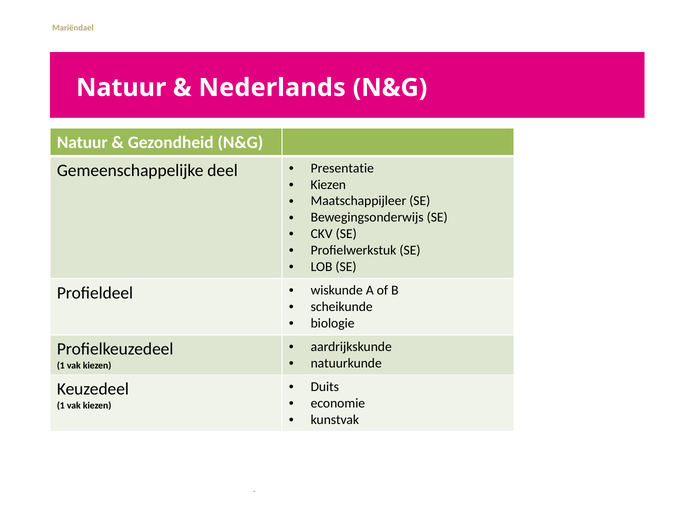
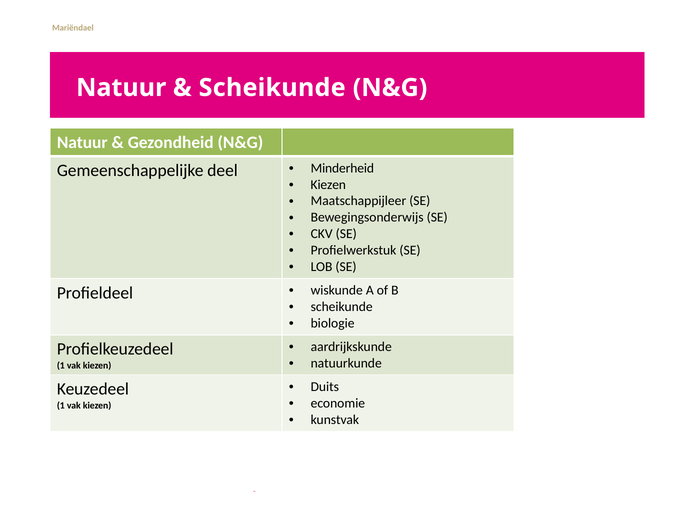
Nederlands at (272, 88): Nederlands -> Scheikunde
Presentatie: Presentatie -> Minderheid
